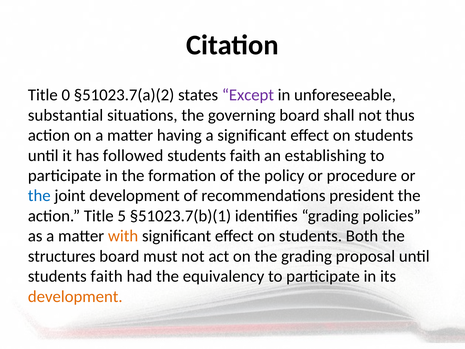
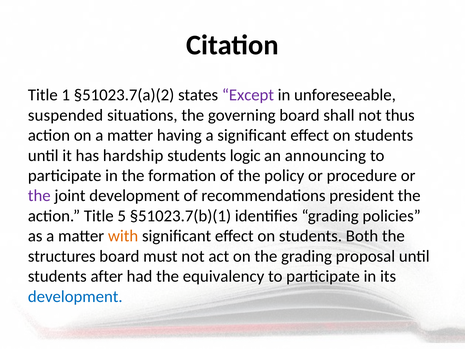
0: 0 -> 1
substantial: substantial -> suspended
followed: followed -> hardship
faith at (245, 155): faith -> logic
establishing: establishing -> announcing
the at (39, 196) colour: blue -> purple
faith at (107, 276): faith -> after
development at (75, 296) colour: orange -> blue
